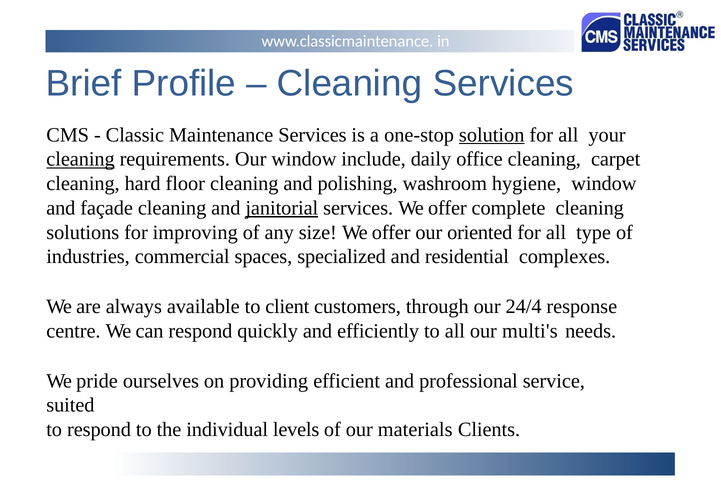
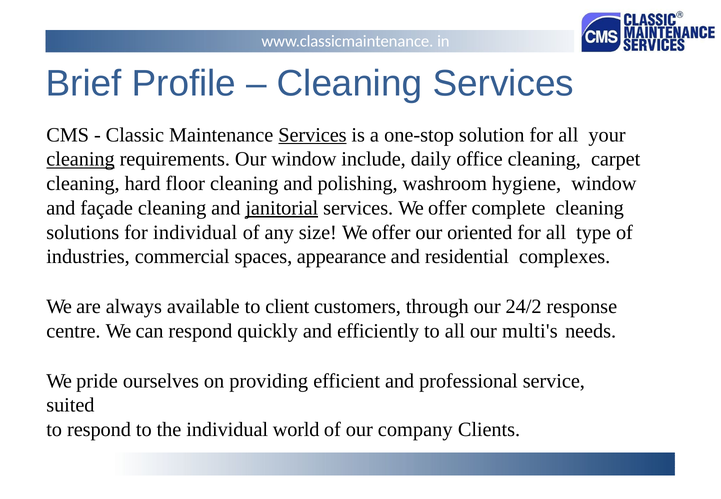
Services at (312, 135) underline: none -> present
solution underline: present -> none
for improving: improving -> individual
specialized: specialized -> appearance
24/4: 24/4 -> 24/2
levels: levels -> world
materials: materials -> company
